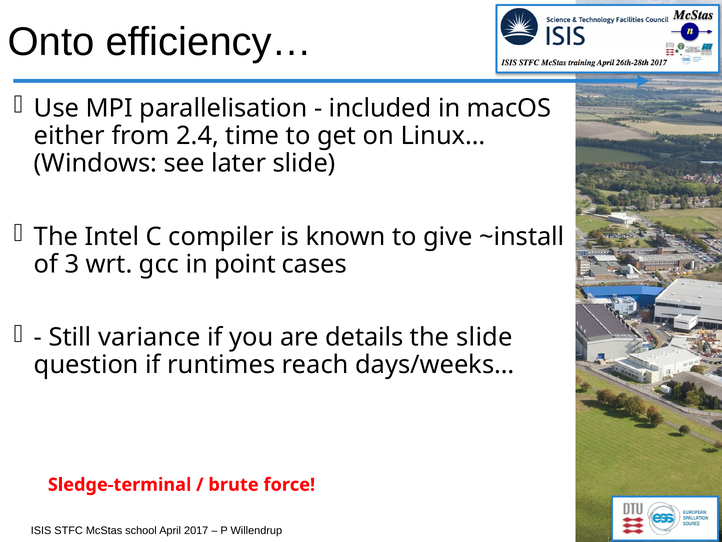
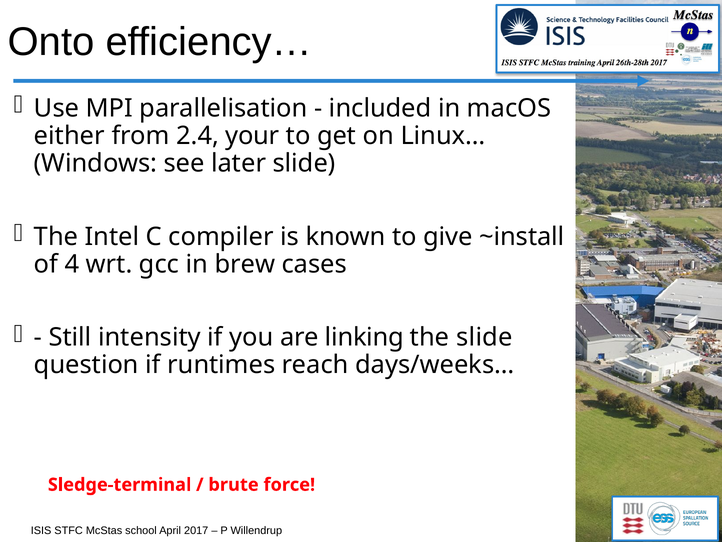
time: time -> your
3: 3 -> 4
point: point -> brew
variance: variance -> intensity
details: details -> linking
